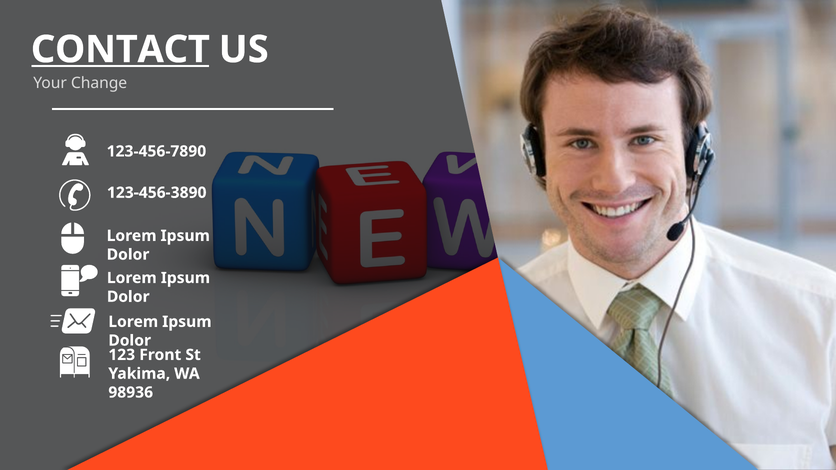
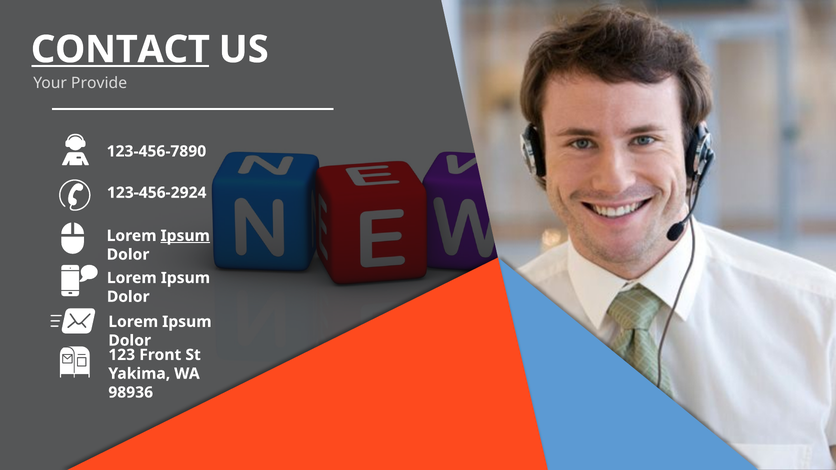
Change: Change -> Provide
123-456-3890: 123-456-3890 -> 123-456-2924
Ipsum at (185, 236) underline: none -> present
